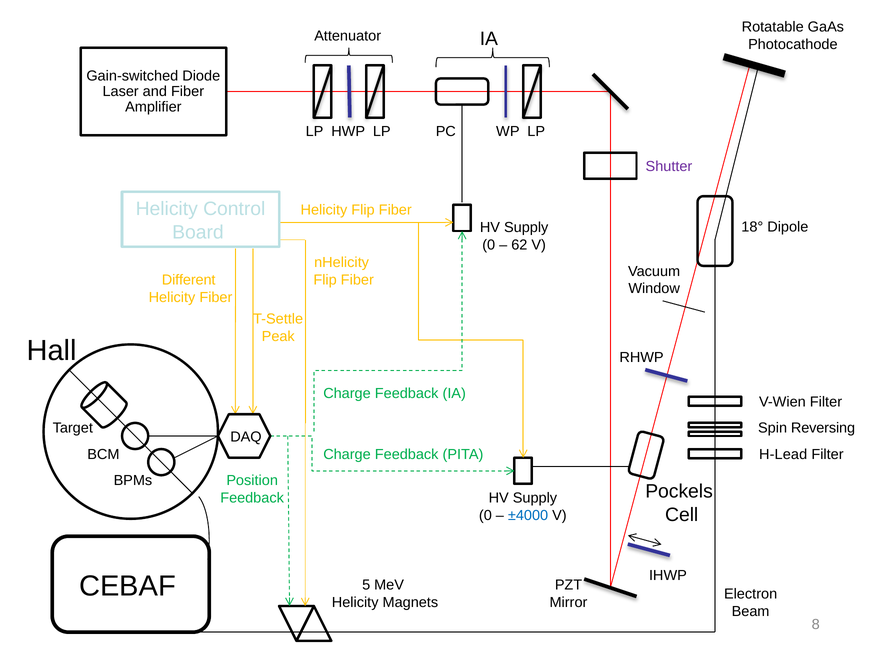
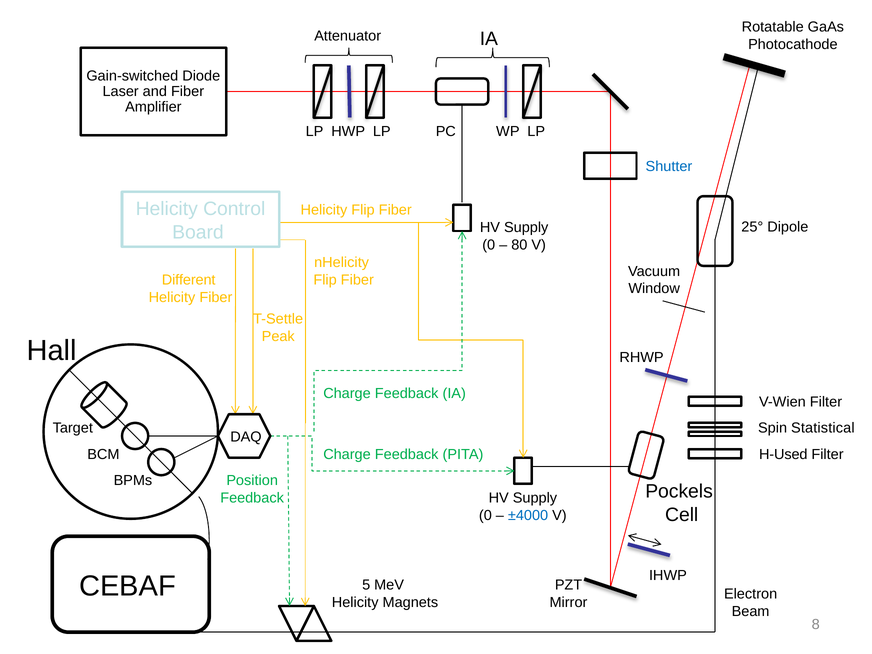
Shutter colour: purple -> blue
18°: 18° -> 25°
62: 62 -> 80
Reversing: Reversing -> Statistical
H-Lead: H-Lead -> H-Used
